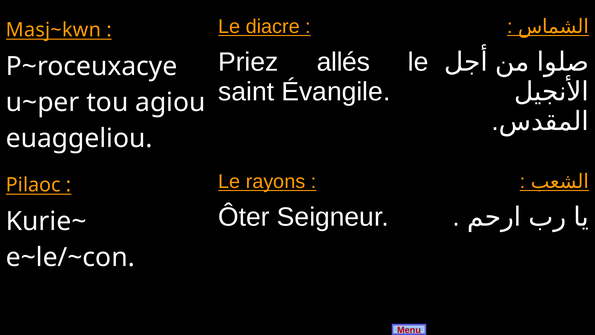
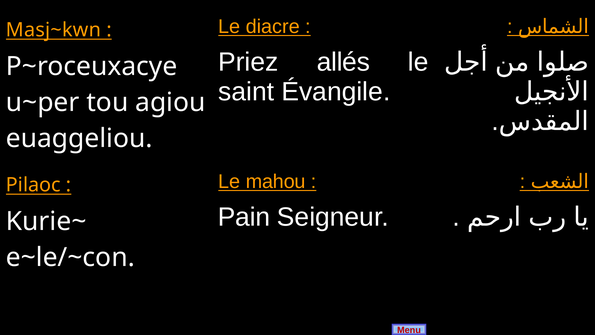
rayons: rayons -> mahou
Ôter: Ôter -> Pain
